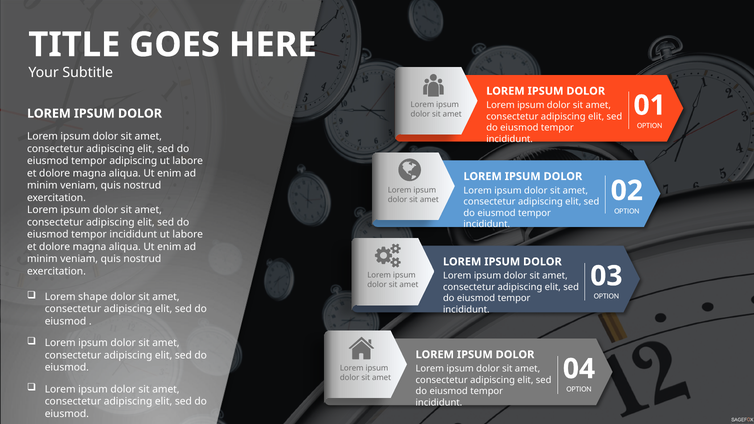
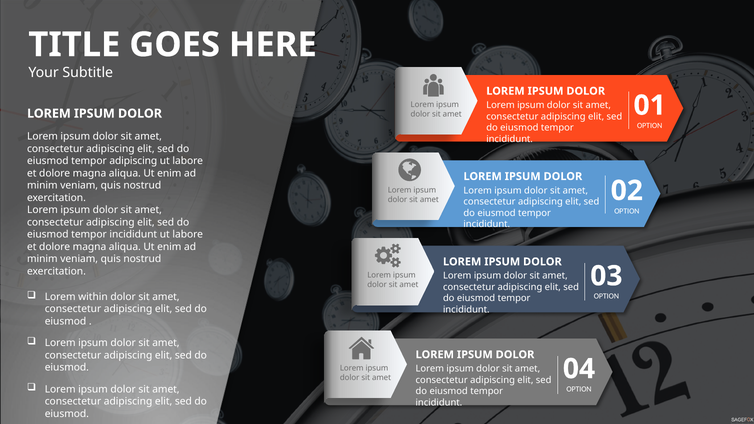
shape: shape -> within
